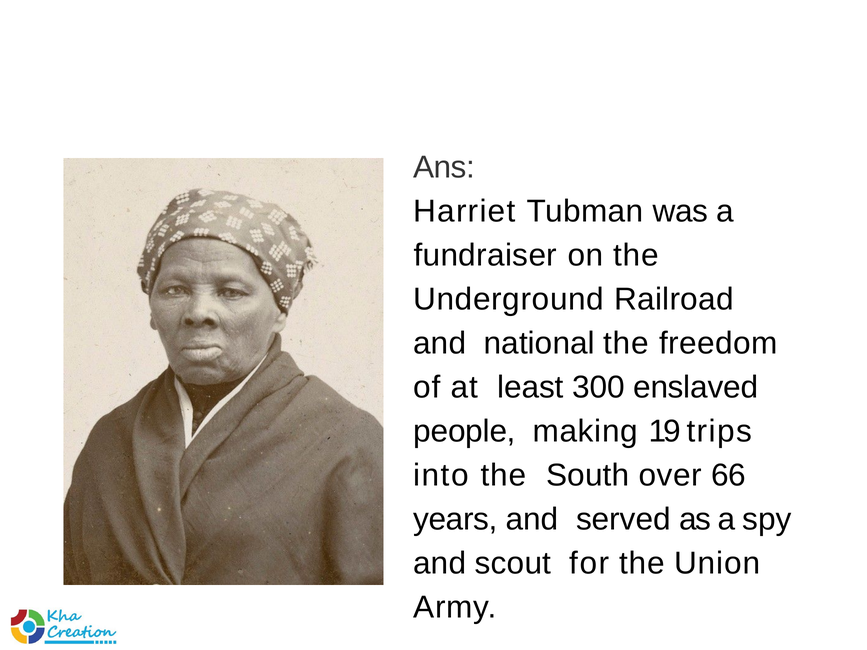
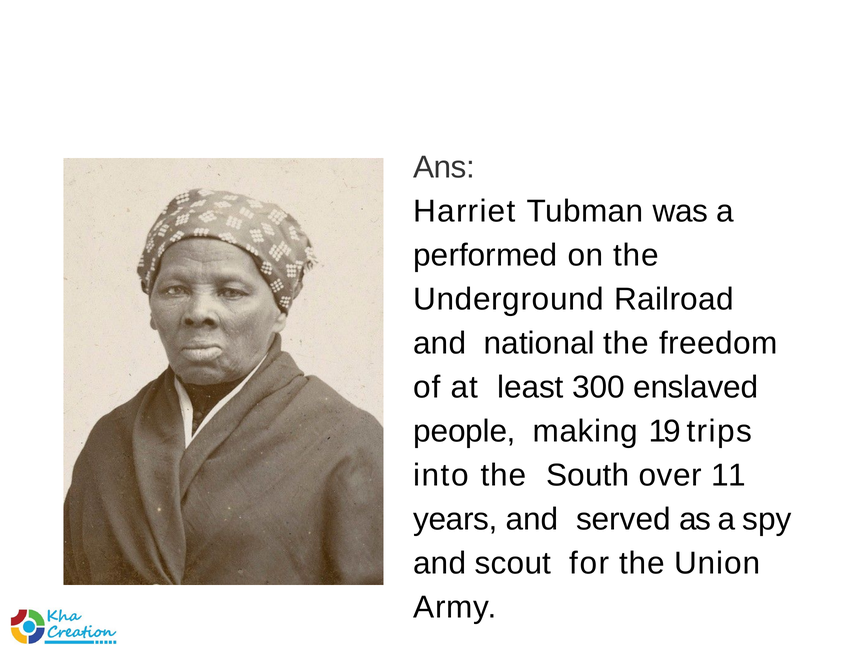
fundraiser: fundraiser -> performed
66: 66 -> 11
